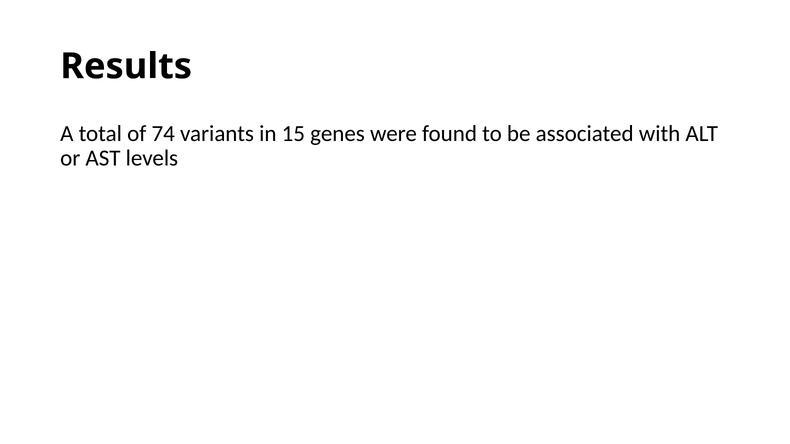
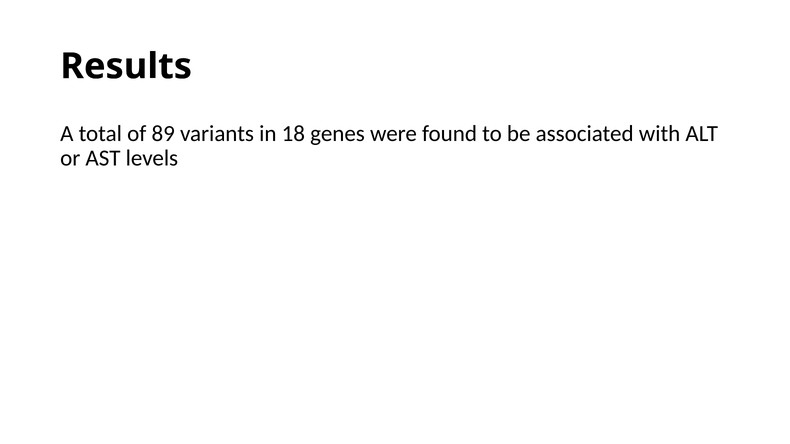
74: 74 -> 89
15: 15 -> 18
